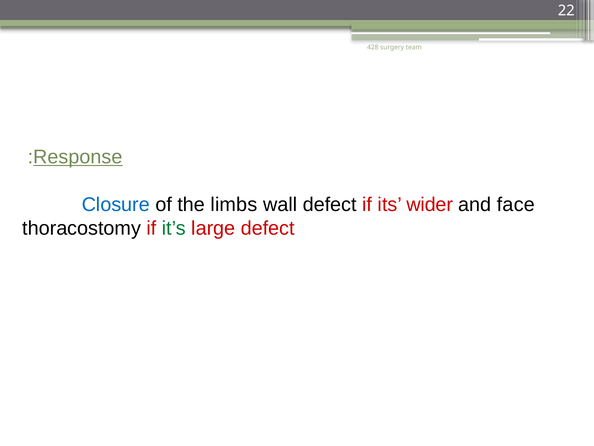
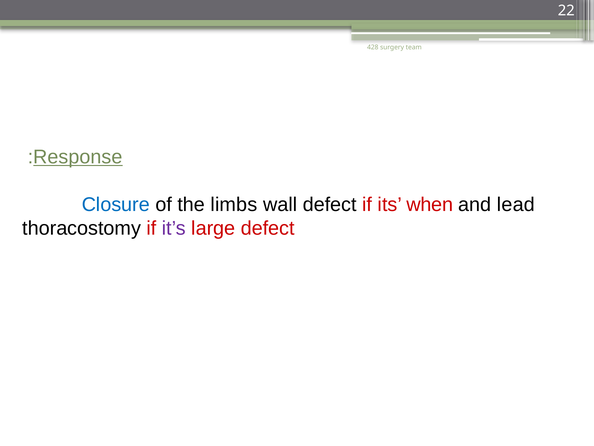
wider: wider -> when
face: face -> lead
it’s colour: green -> purple
